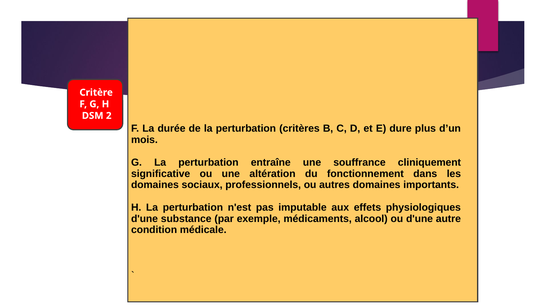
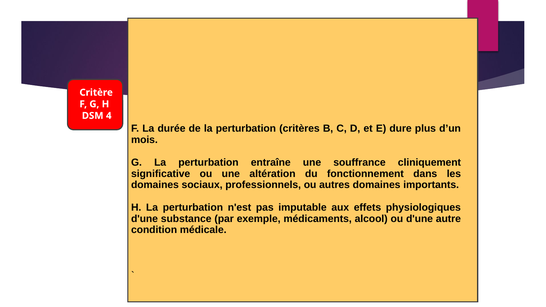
2: 2 -> 4
